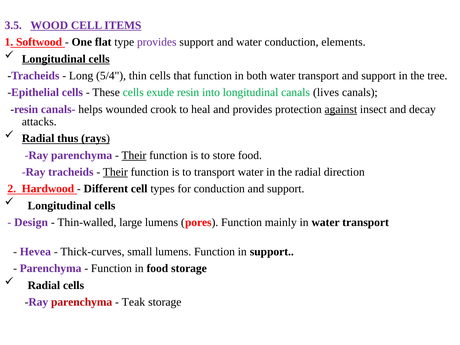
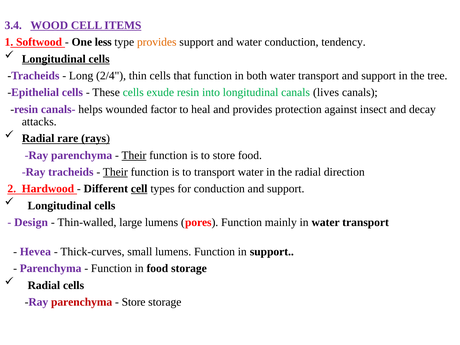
3.5: 3.5 -> 3.4
flat: flat -> less
provides at (157, 42) colour: purple -> orange
elements: elements -> tendency
5/4: 5/4 -> 2/4
crook: crook -> factor
against underline: present -> none
thus: thus -> rare
cell at (139, 189) underline: none -> present
Teak at (133, 302): Teak -> Store
